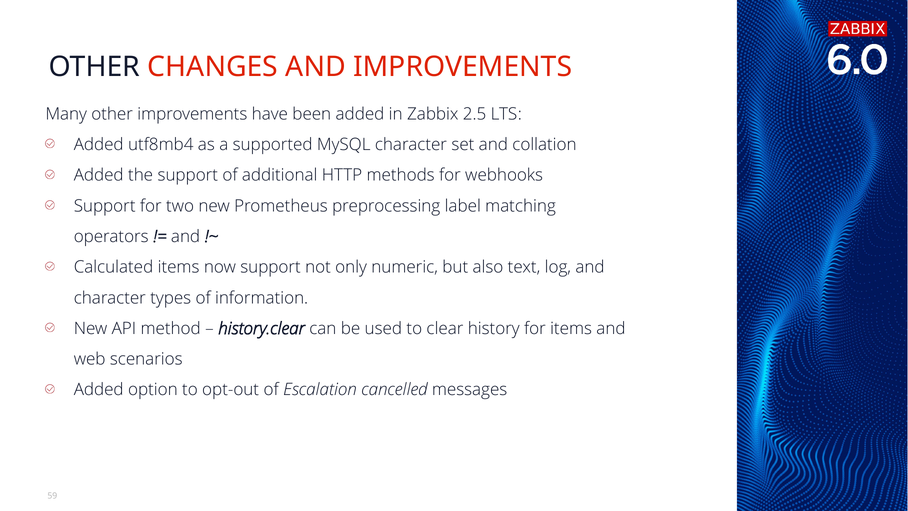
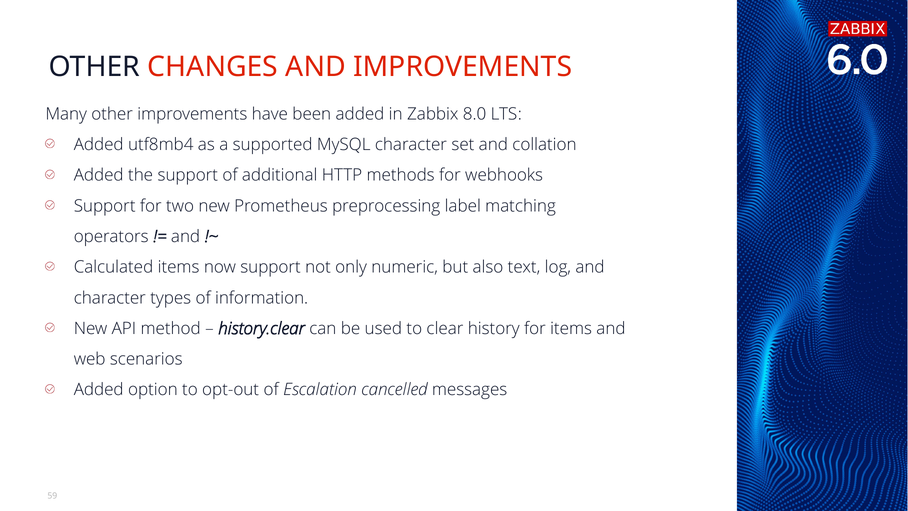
2.5: 2.5 -> 8.0
